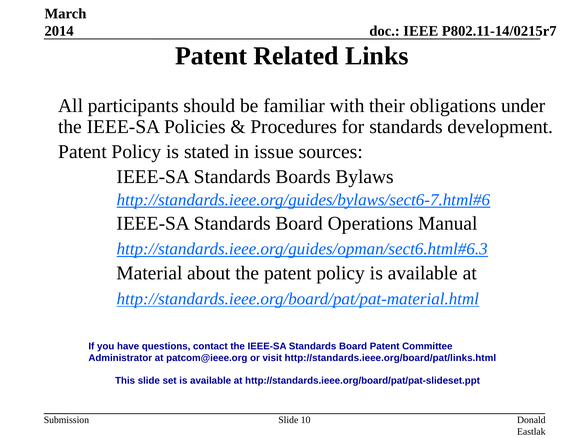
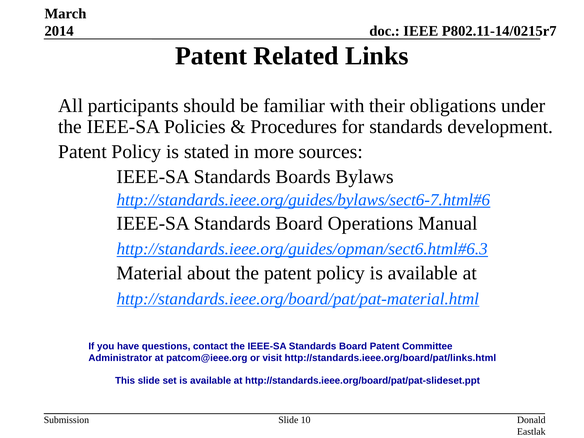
issue: issue -> more
